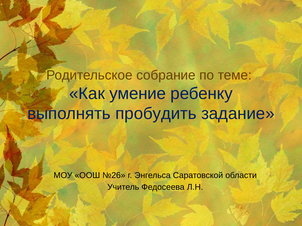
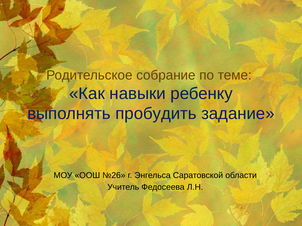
умение: умение -> навыки
